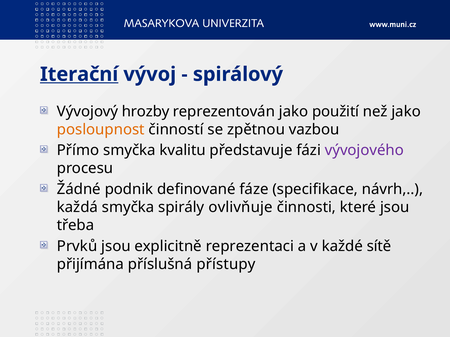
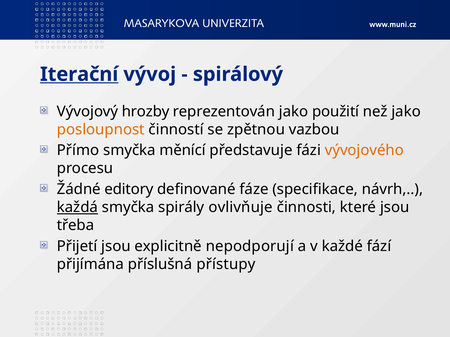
kvalitu: kvalitu -> měnící
vývojového colour: purple -> orange
podnik: podnik -> editory
každá underline: none -> present
Prvků: Prvků -> Přijetí
reprezentaci: reprezentaci -> nepodporují
sítě: sítě -> fází
